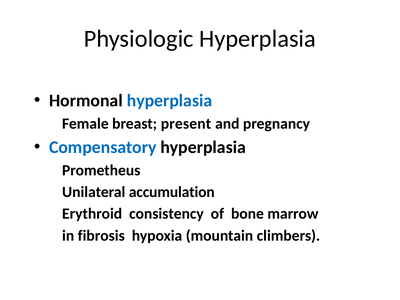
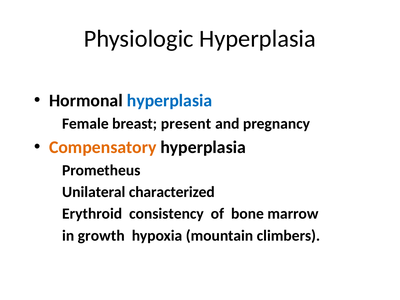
Compensatory colour: blue -> orange
accumulation: accumulation -> characterized
fibrosis: fibrosis -> growth
